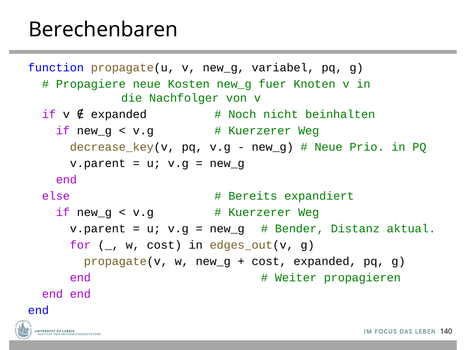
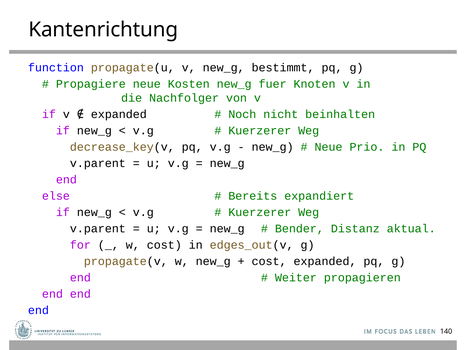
Berechenbaren: Berechenbaren -> Kantenrichtung
variabel: variabel -> bestimmt
